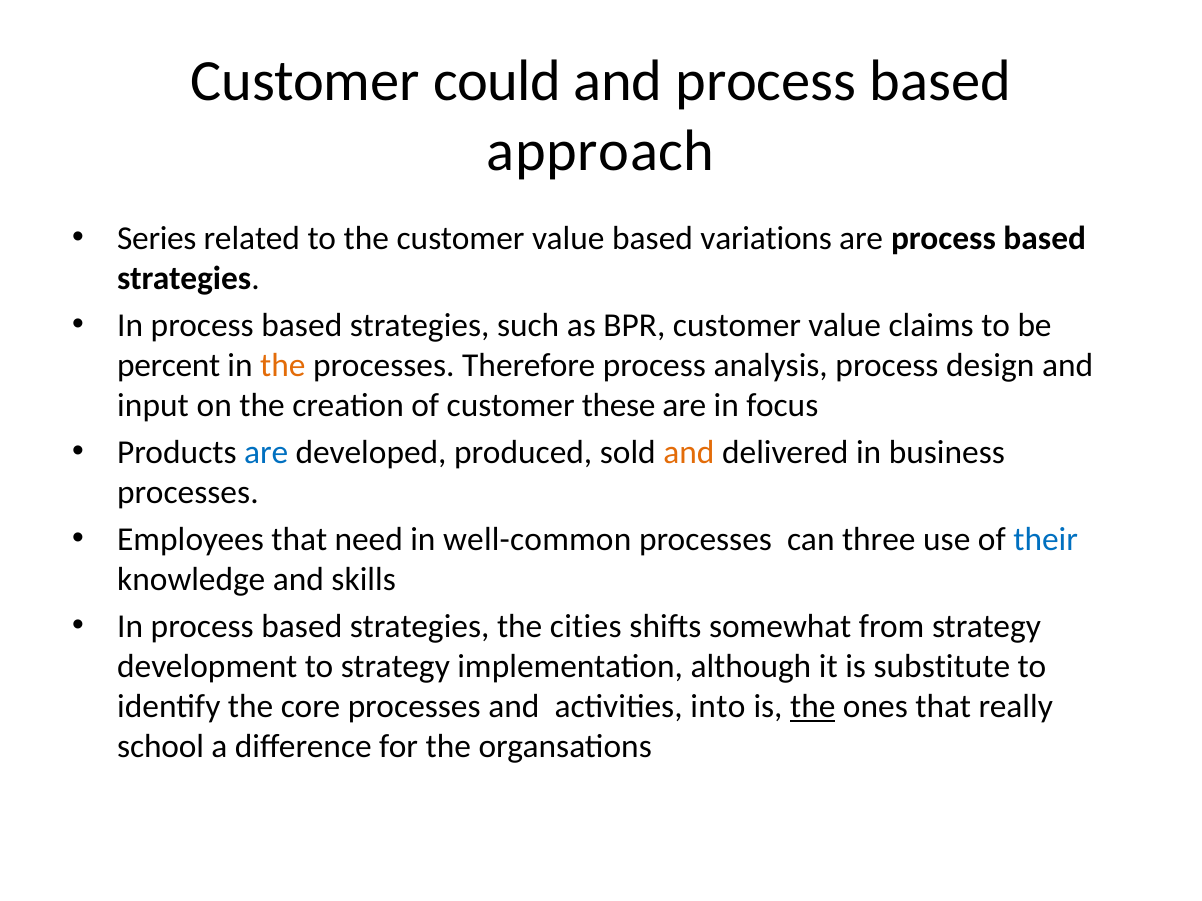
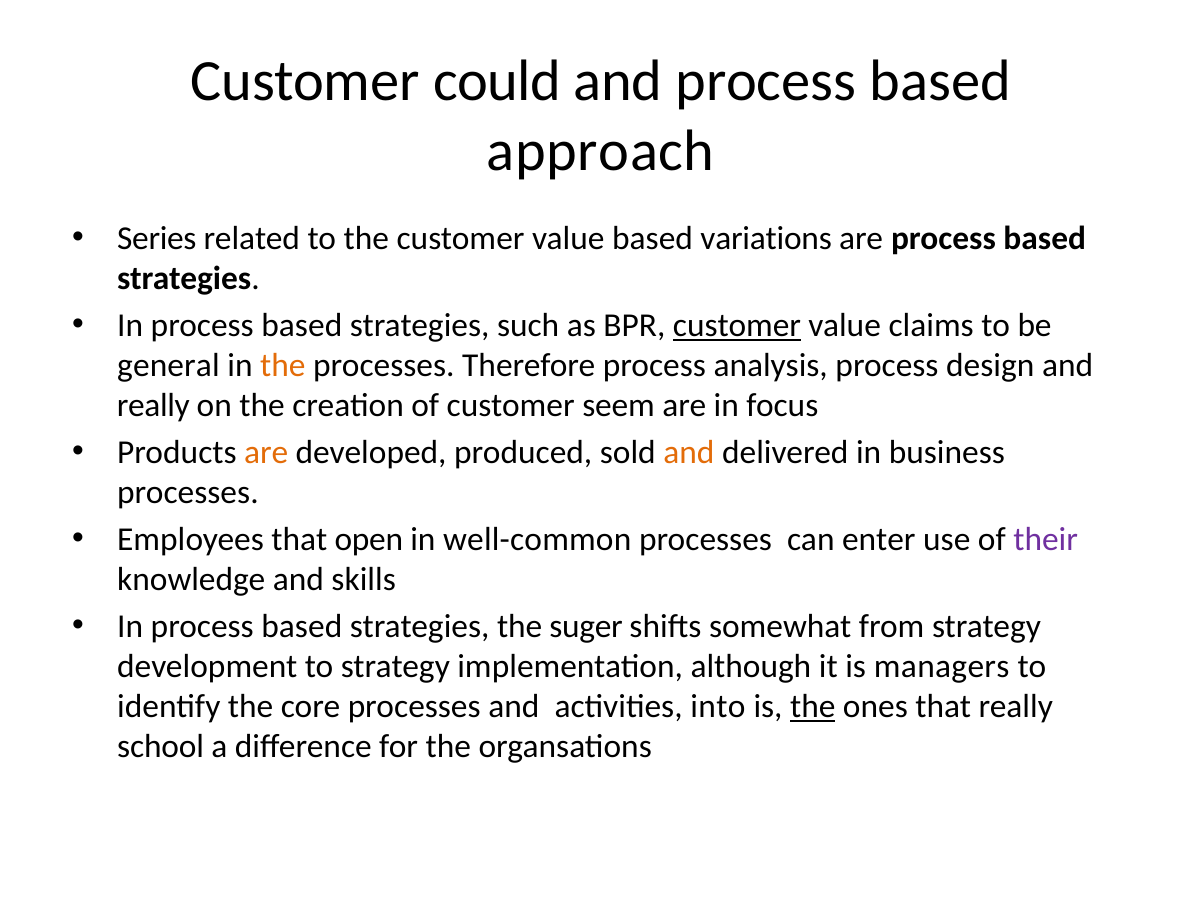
customer at (737, 326) underline: none -> present
percent: percent -> general
input at (153, 406): input -> really
these: these -> seem
are at (266, 453) colour: blue -> orange
need: need -> open
three: three -> enter
their colour: blue -> purple
cities: cities -> suger
substitute: substitute -> managers
